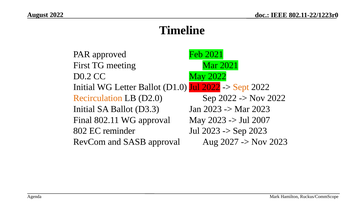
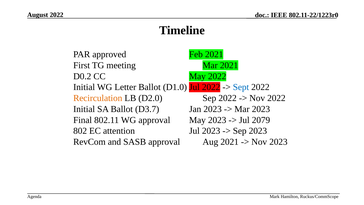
Sept colour: orange -> blue
D3.3: D3.3 -> D3.7
2007: 2007 -> 2079
reminder: reminder -> attention
Aug 2027: 2027 -> 2021
